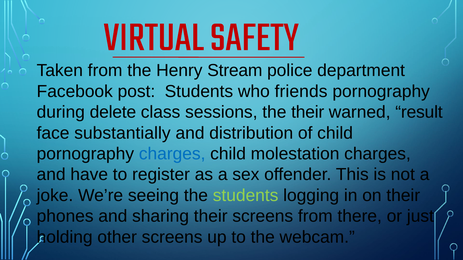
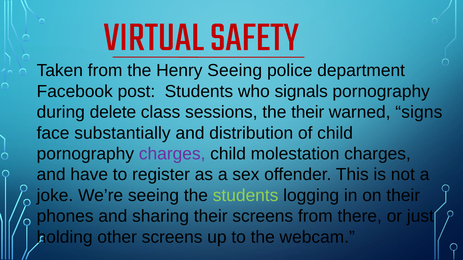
Henry Stream: Stream -> Seeing
friends: friends -> signals
result: result -> signs
charges at (172, 154) colour: blue -> purple
